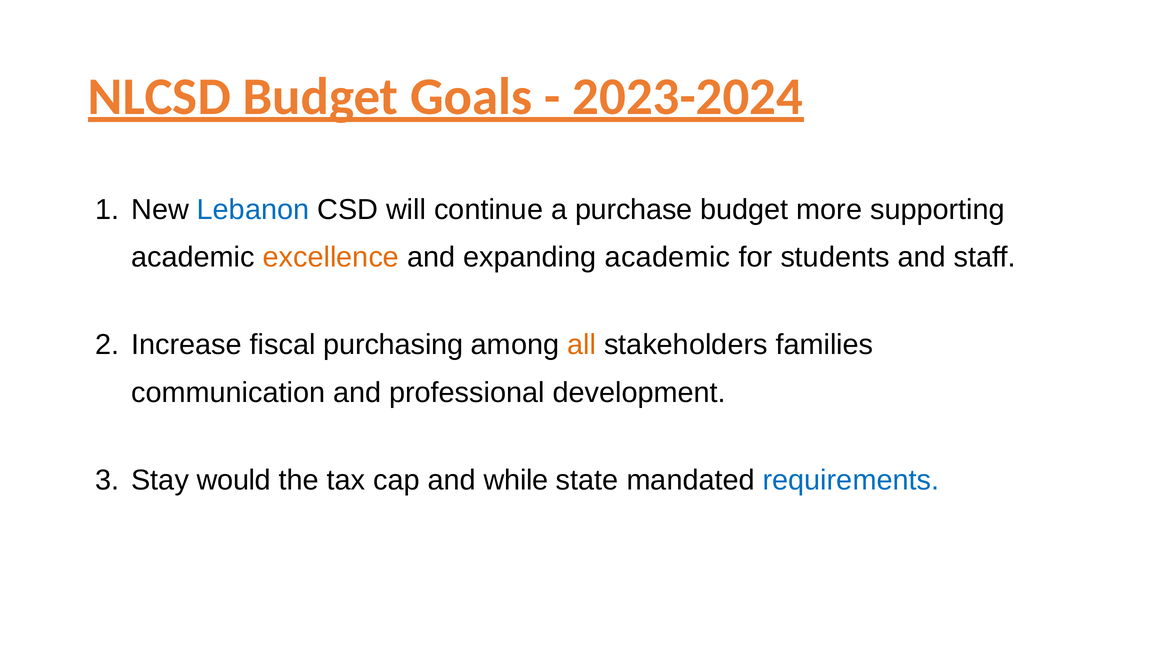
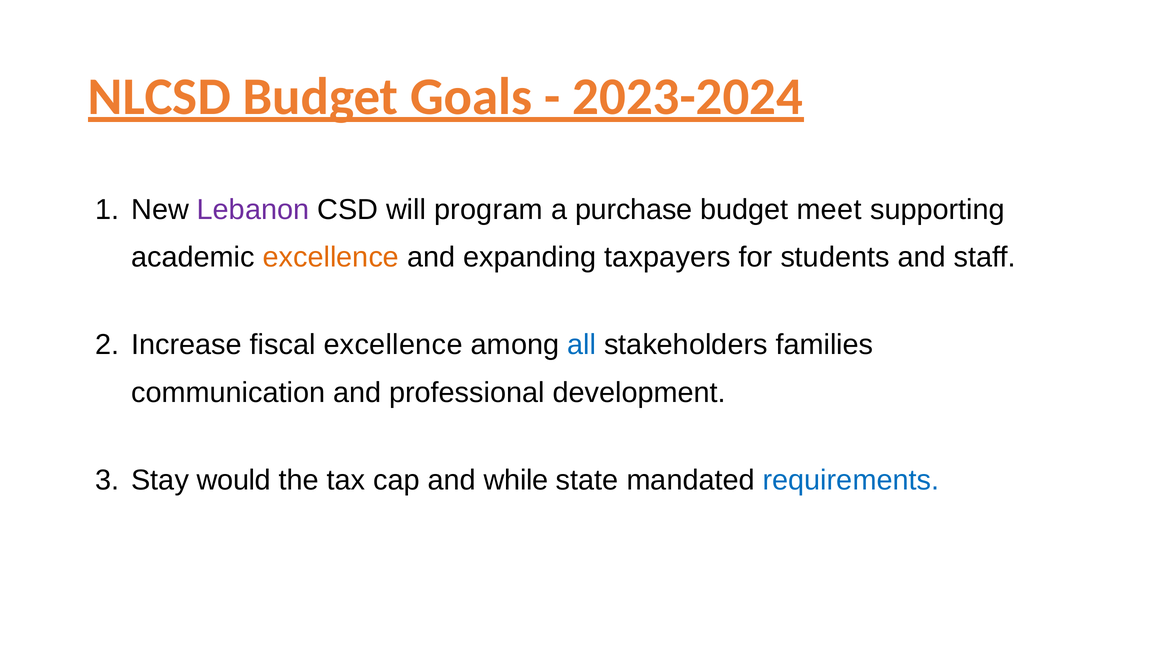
Lebanon colour: blue -> purple
continue: continue -> program
more: more -> meet
expanding academic: academic -> taxpayers
fiscal purchasing: purchasing -> excellence
all colour: orange -> blue
